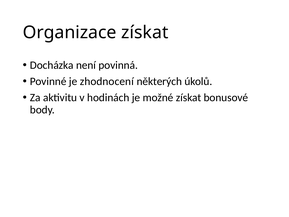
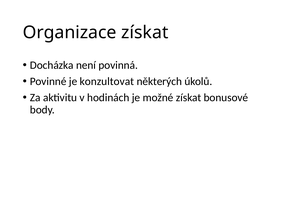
zhodnocení: zhodnocení -> konzultovat
